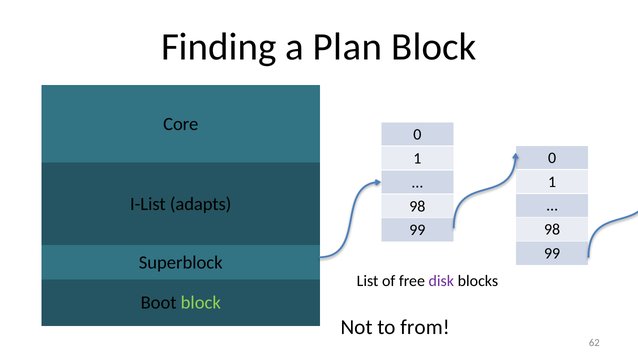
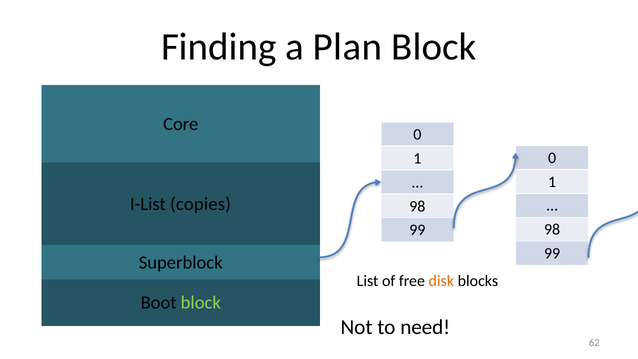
adapts: adapts -> copies
disk colour: purple -> orange
from: from -> need
